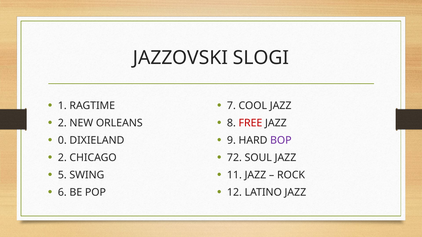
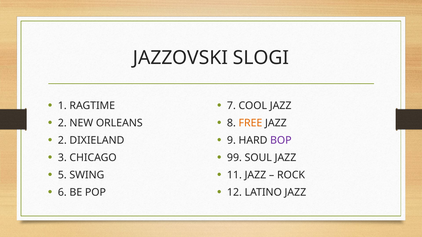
FREE colour: red -> orange
0 at (62, 141): 0 -> 2
2 at (62, 158): 2 -> 3
72: 72 -> 99
